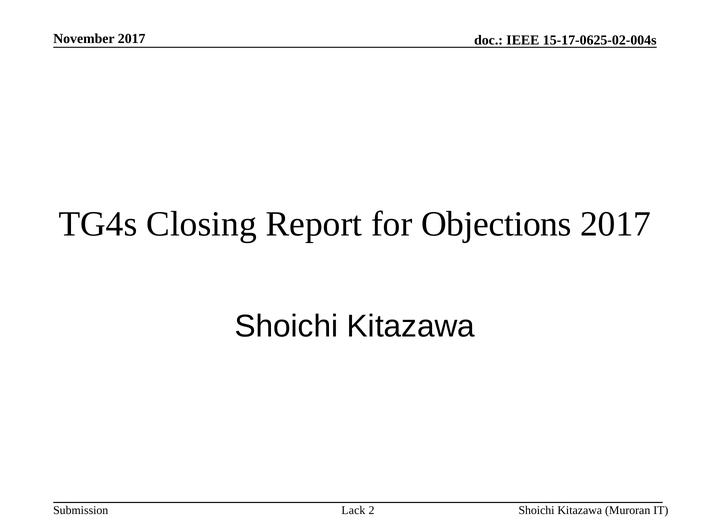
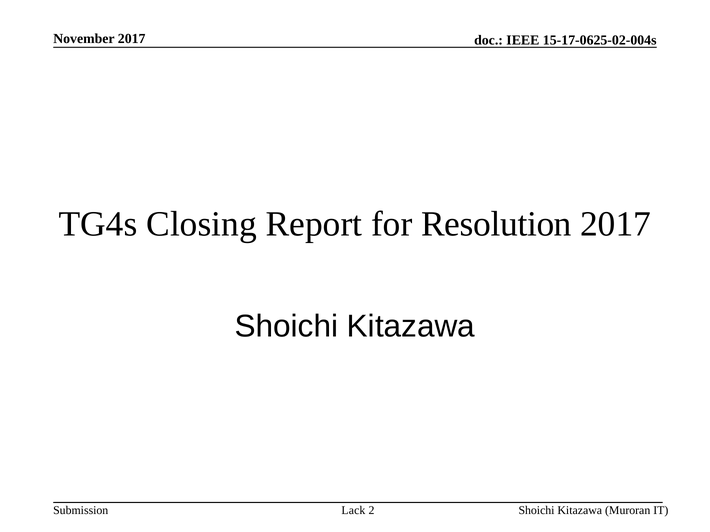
Objections: Objections -> Resolution
